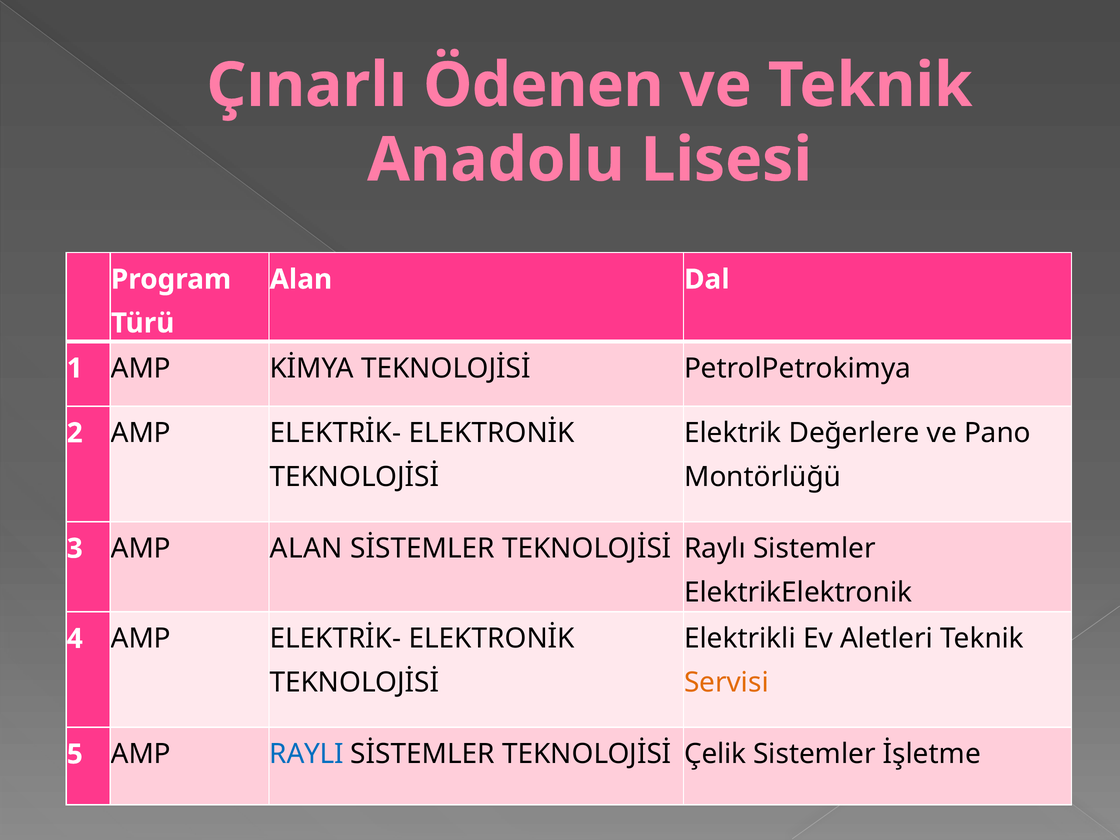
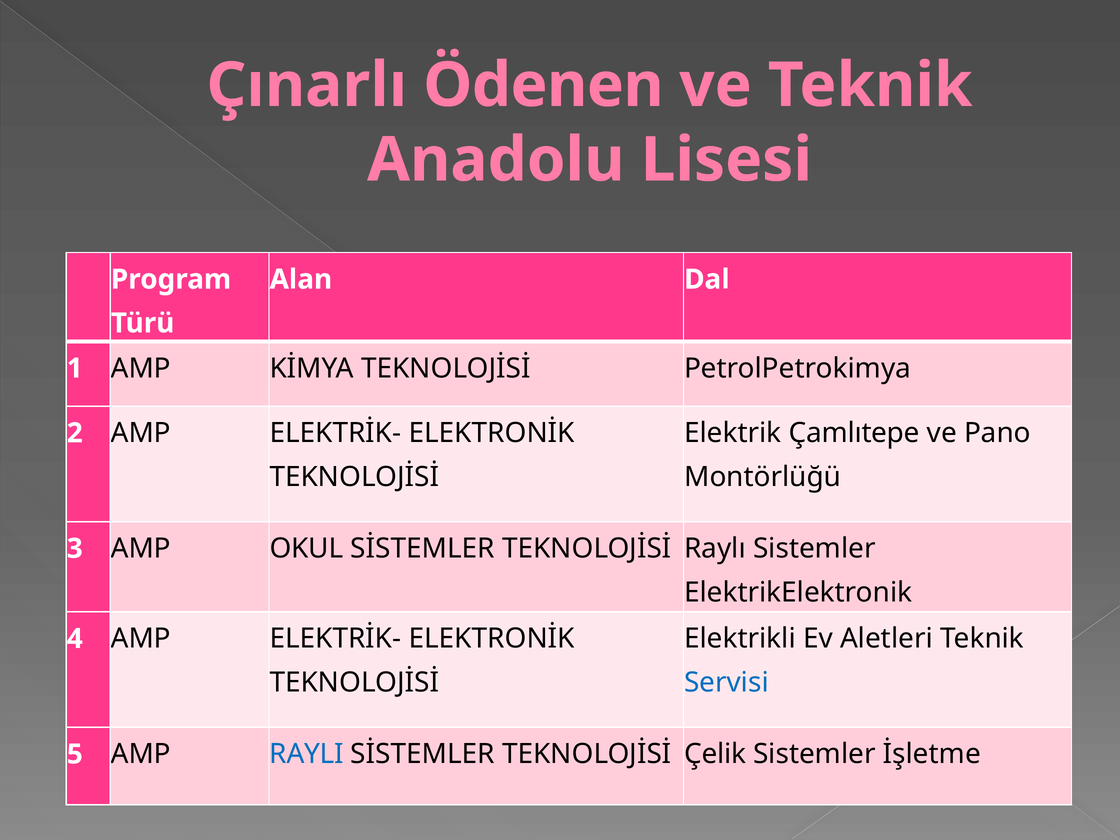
Değerlere: Değerlere -> Çamlıtepe
AMP ALAN: ALAN -> OKUL
Servisi colour: orange -> blue
